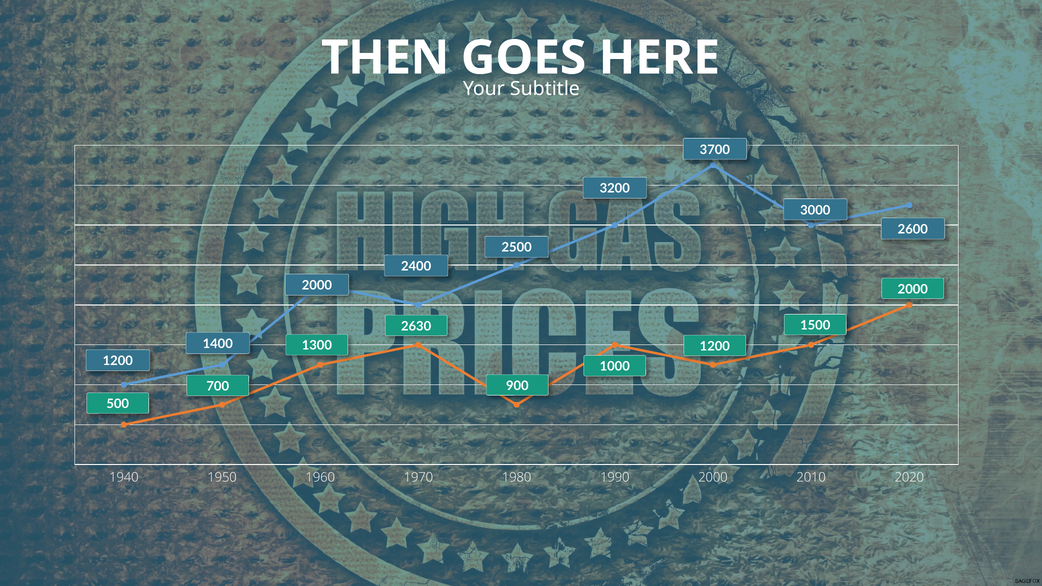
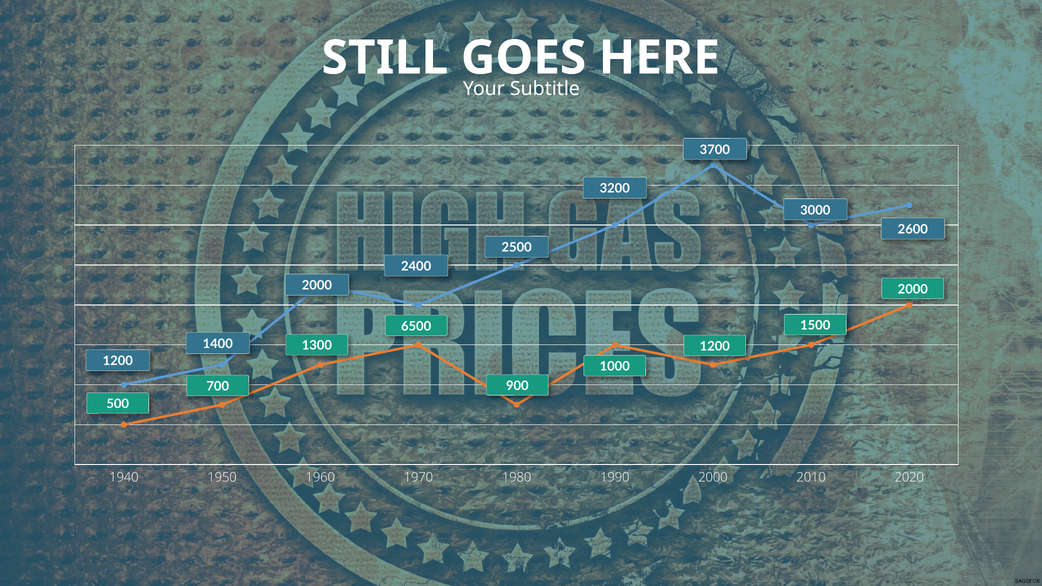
THEN: THEN -> STILL
2630: 2630 -> 6500
